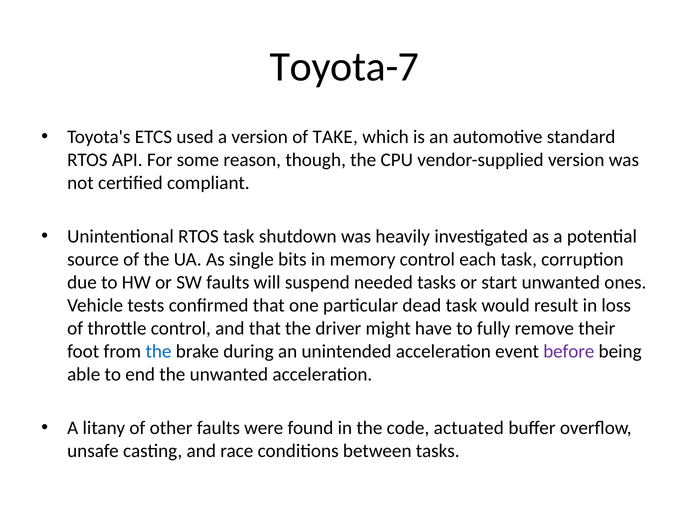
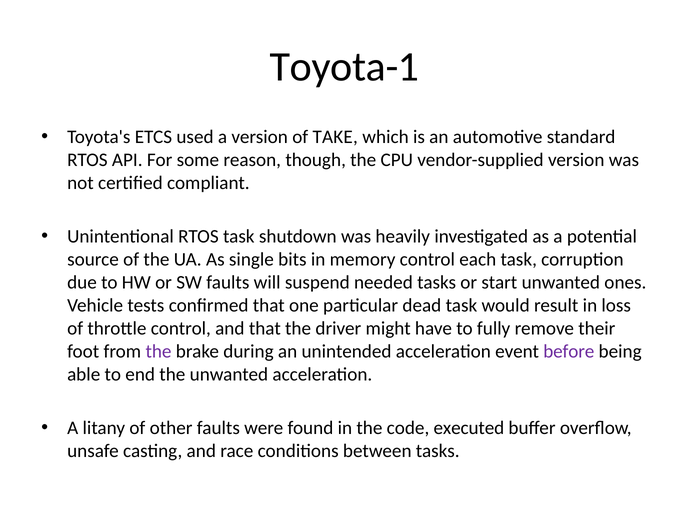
Toyota-7: Toyota-7 -> Toyota-1
the at (159, 351) colour: blue -> purple
actuated: actuated -> executed
